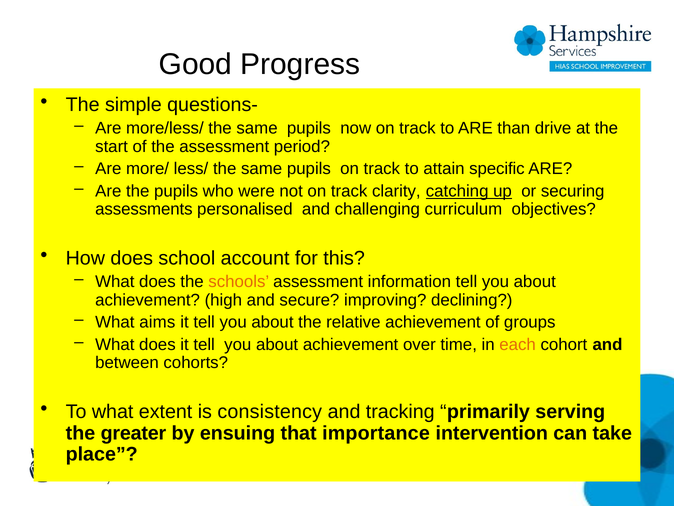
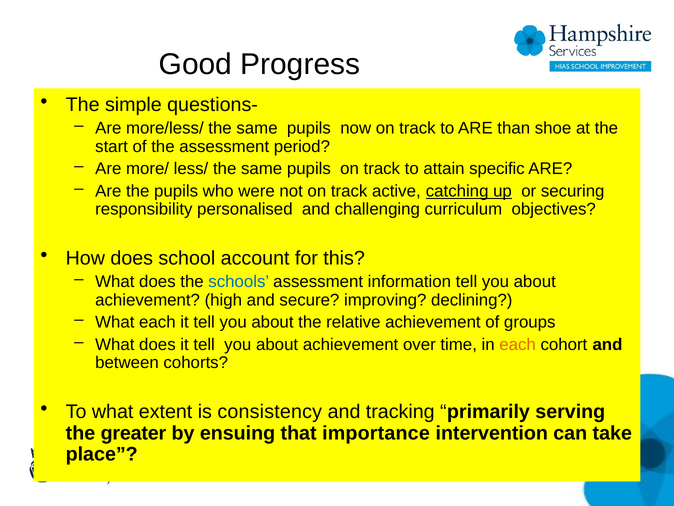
drive: drive -> shoe
clarity: clarity -> active
assessments: assessments -> responsibility
schools colour: orange -> blue
What aims: aims -> each
